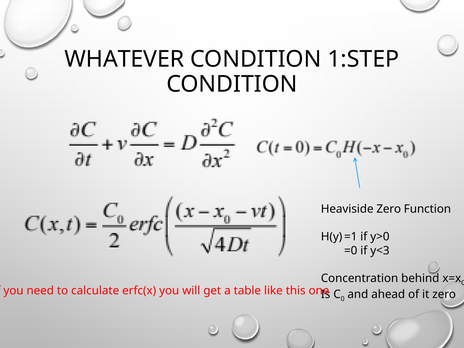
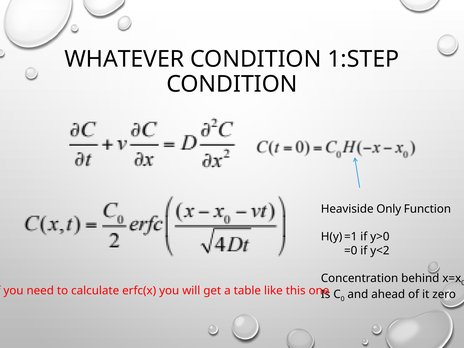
Heaviside Zero: Zero -> Only
y<3: y<3 -> y<2
